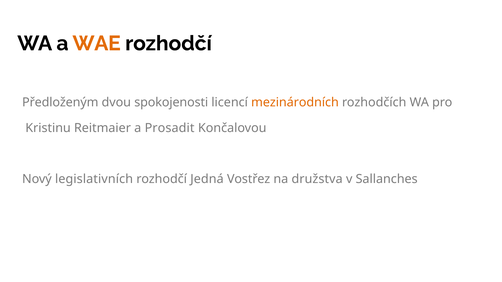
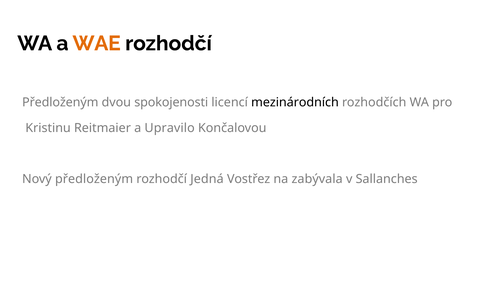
mezinárodních colour: orange -> black
Prosadit: Prosadit -> Upravilo
Nový legislativních: legislativních -> předloženým
družstva: družstva -> zabývala
